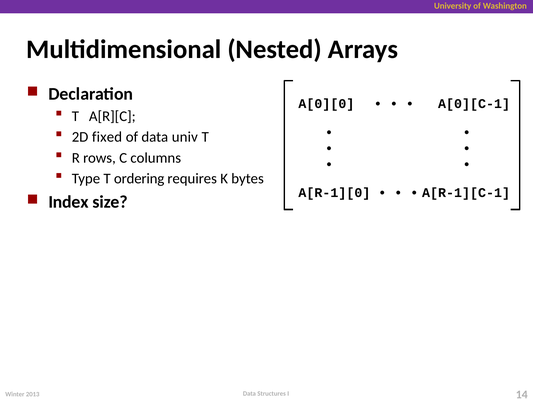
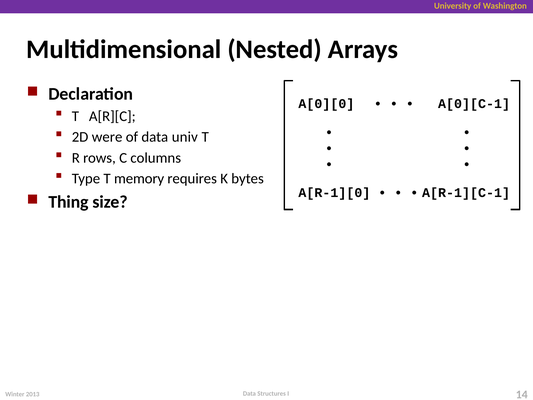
fixed: fixed -> were
ordering: ordering -> memory
Index: Index -> Thing
